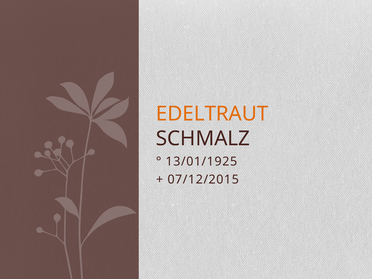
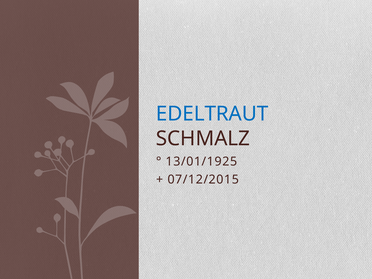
EDELTRAUT colour: orange -> blue
